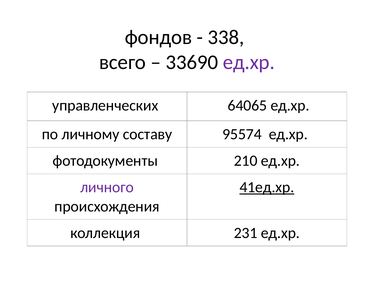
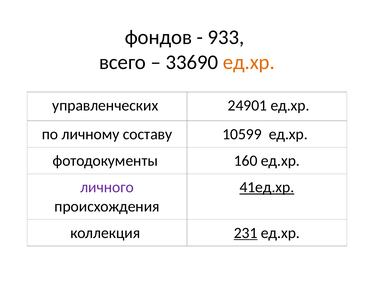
338: 338 -> 933
ед.хр at (249, 62) colour: purple -> orange
64065: 64065 -> 24901
95574: 95574 -> 10599
210: 210 -> 160
231 underline: none -> present
